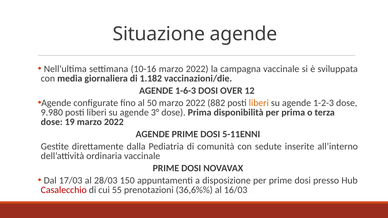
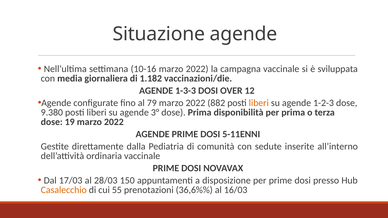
1-6-3: 1-6-3 -> 1-3-3
50: 50 -> 79
9.980: 9.980 -> 9.380
Casalecchio colour: red -> orange
